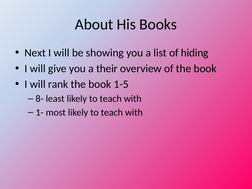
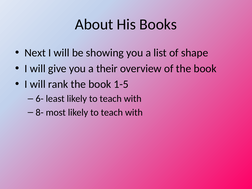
hiding: hiding -> shape
8-: 8- -> 6-
1-: 1- -> 8-
